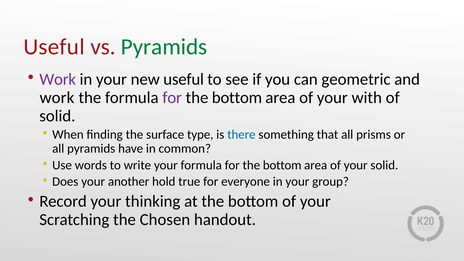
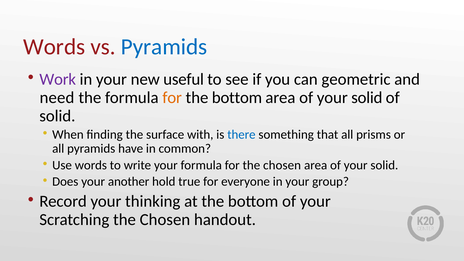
Useful at (54, 47): Useful -> Words
Pyramids at (164, 47) colour: green -> blue
work at (57, 98): work -> need
for at (172, 98) colour: purple -> orange
with at (367, 98): with -> solid
type: type -> with
bottom at (282, 165): bottom -> chosen
